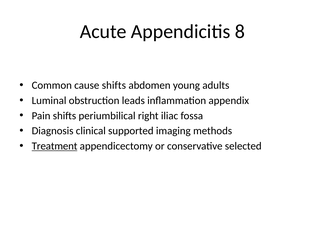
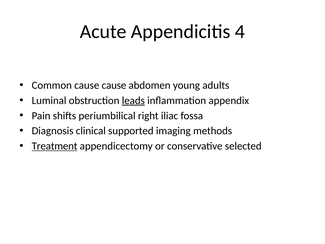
8: 8 -> 4
cause shifts: shifts -> cause
leads underline: none -> present
